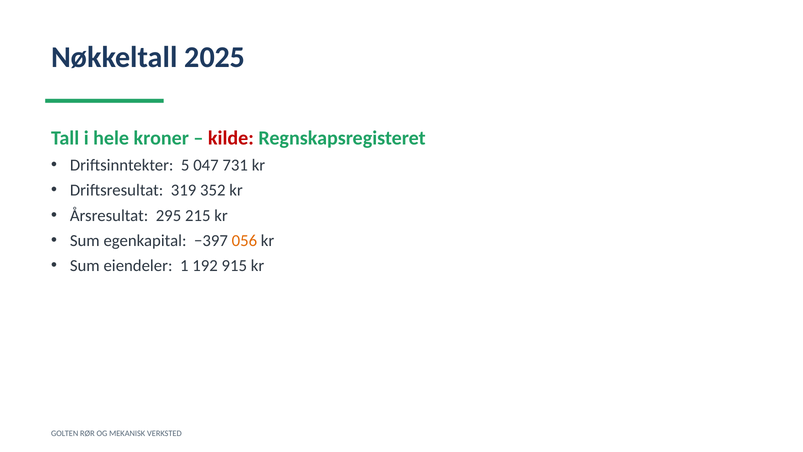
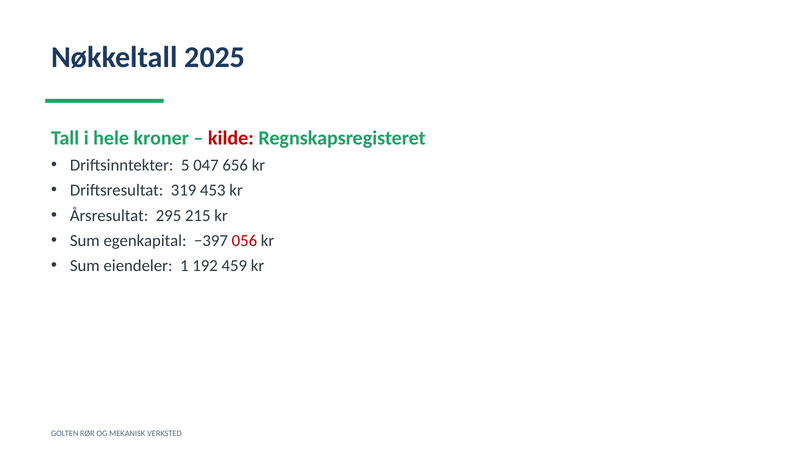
731: 731 -> 656
352: 352 -> 453
056 colour: orange -> red
915: 915 -> 459
